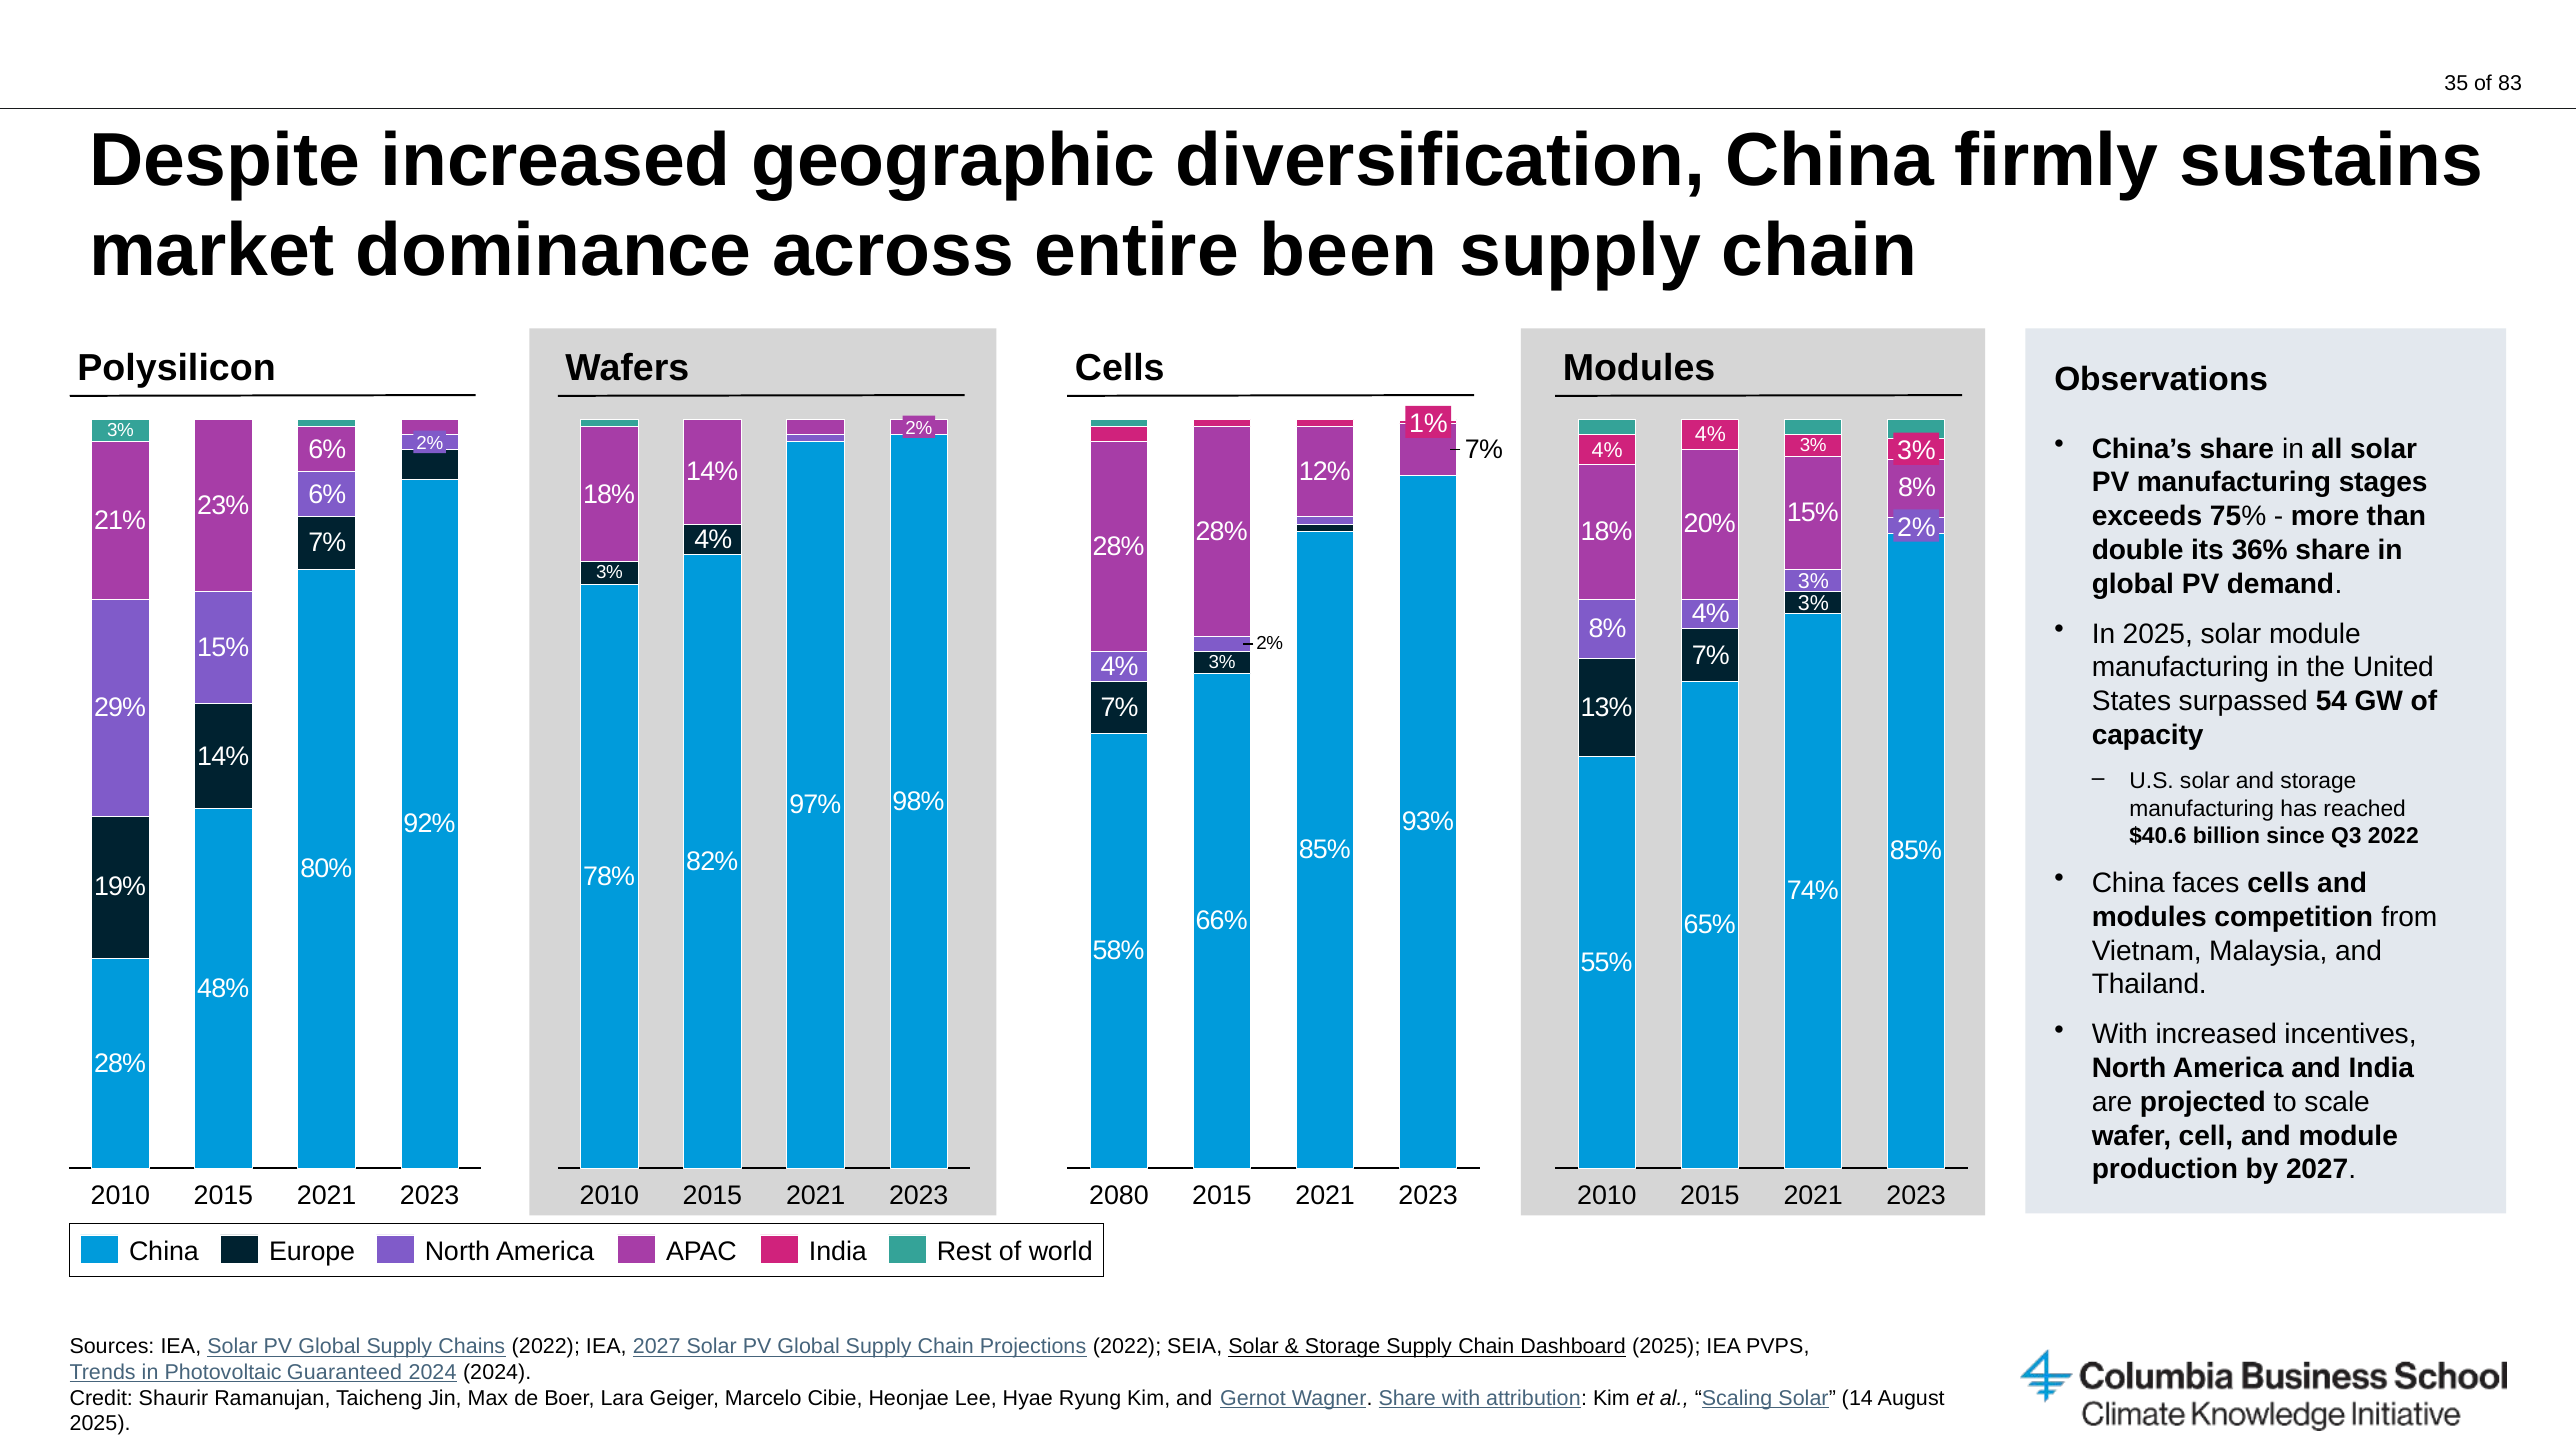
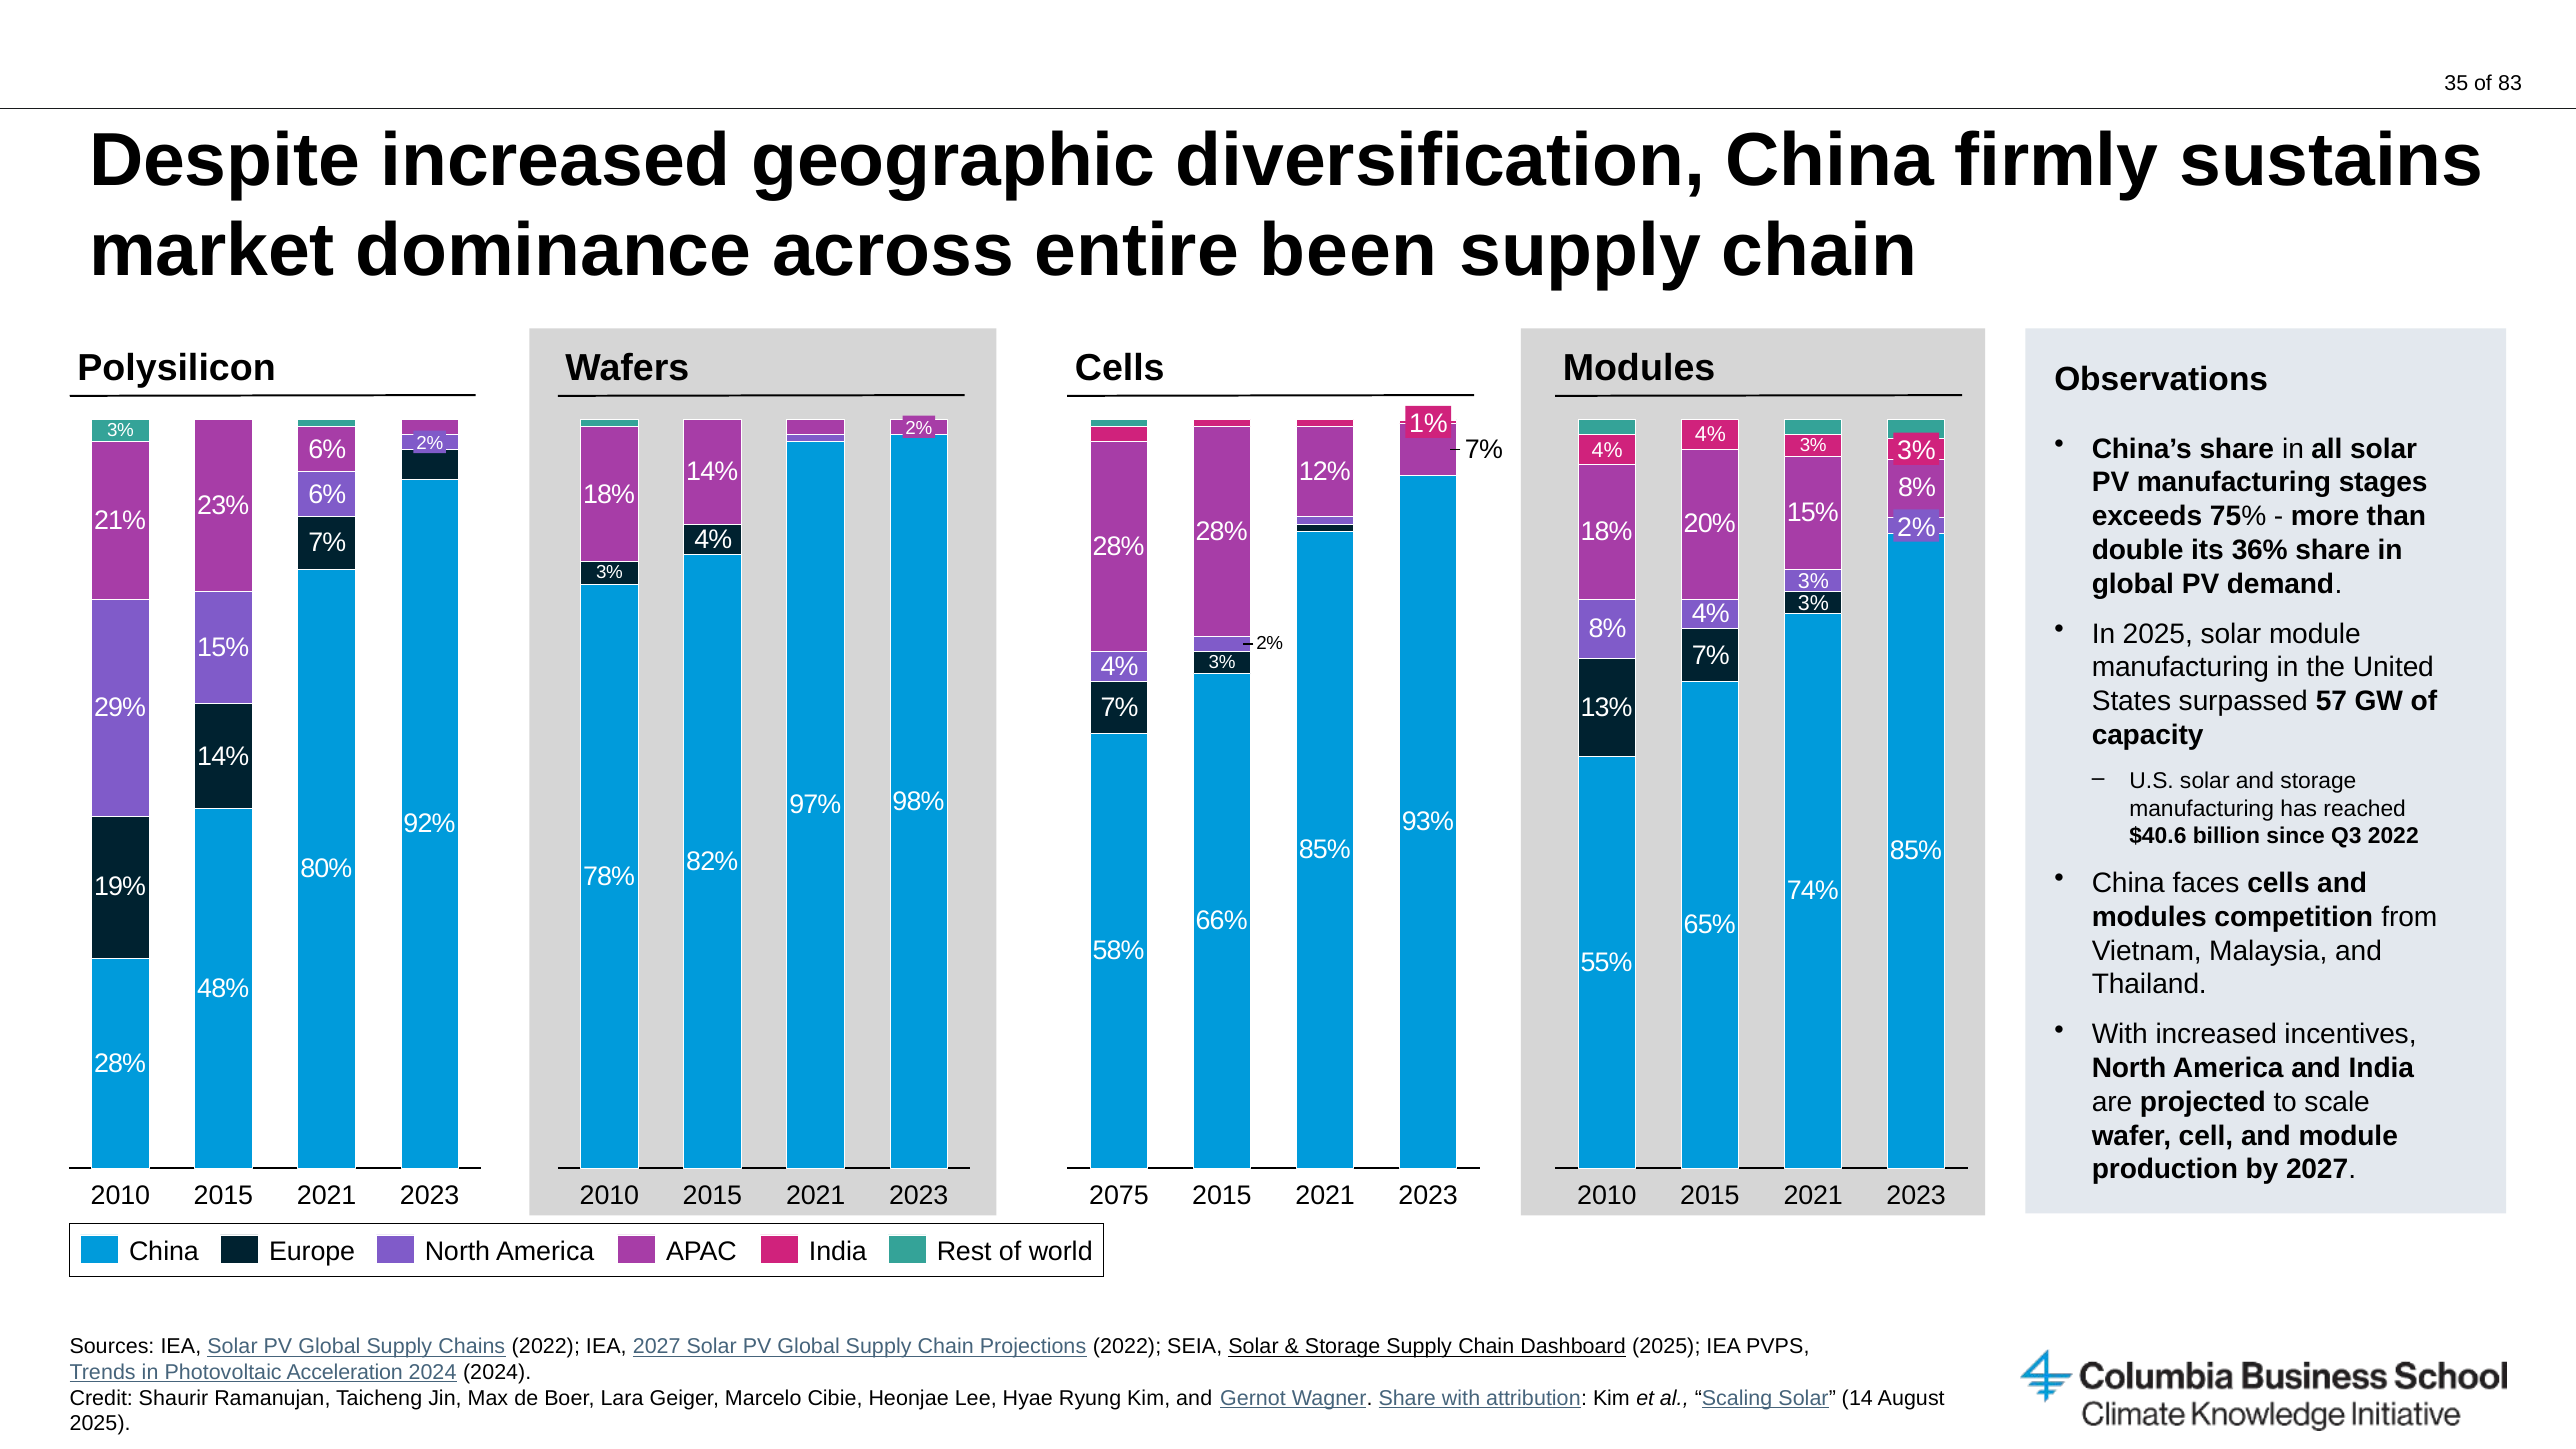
54: 54 -> 57
2080: 2080 -> 2075
Guaranteed: Guaranteed -> Acceleration
